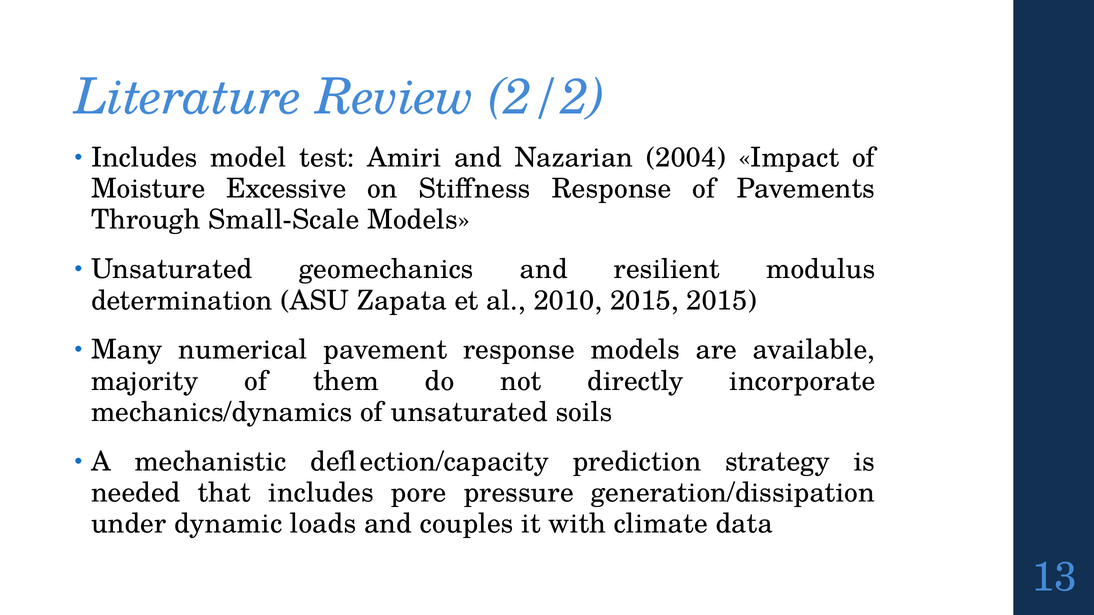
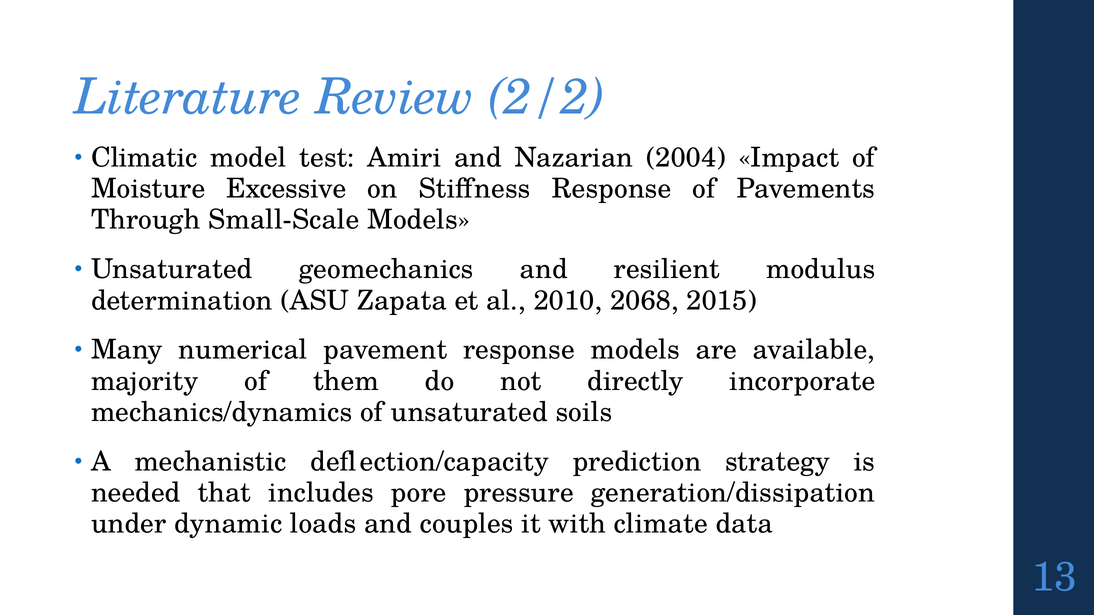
Includes at (144, 158): Includes -> Climatic
2010 2015: 2015 -> 2068
